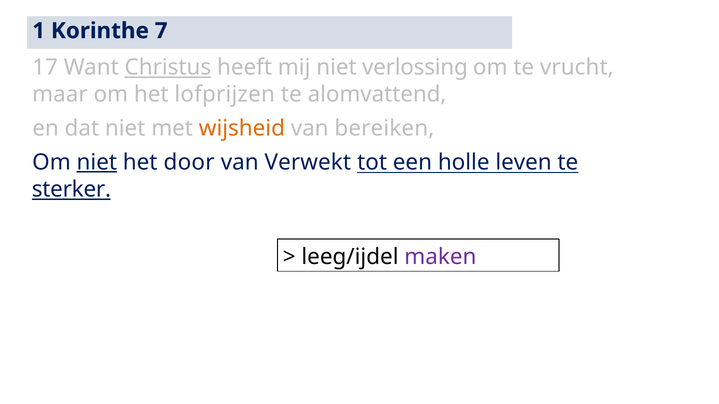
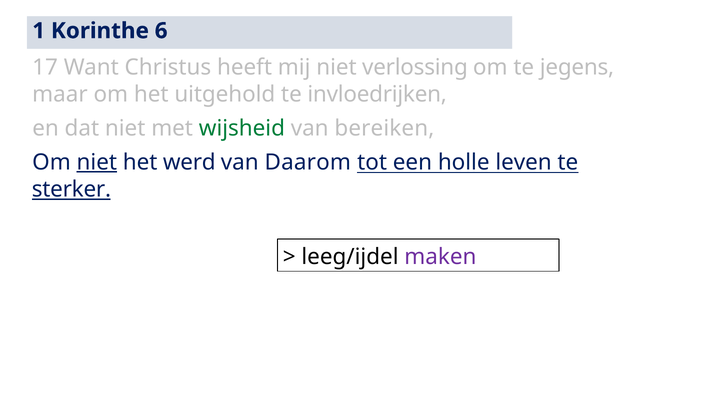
7: 7 -> 6
Christus underline: present -> none
vrucht: vrucht -> jegens
lofprijzen: lofprijzen -> uitgehold
alomvattend: alomvattend -> invloedrijken
wijsheid colour: orange -> green
door: door -> werd
Verwekt: Verwekt -> Daarom
